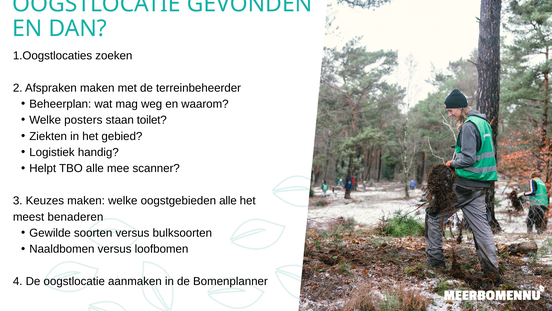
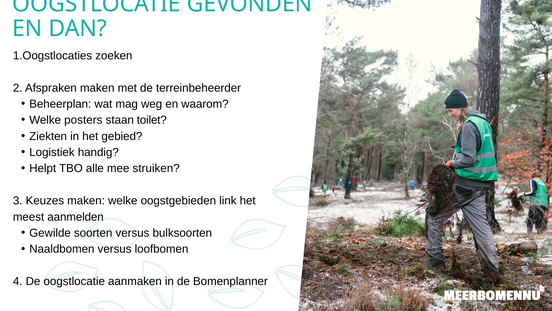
scanner: scanner -> struiken
oogstgebieden alle: alle -> link
benaderen: benaderen -> aanmelden
